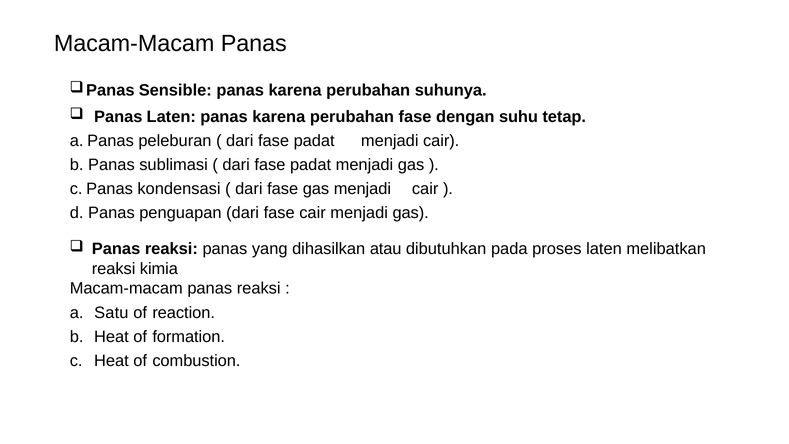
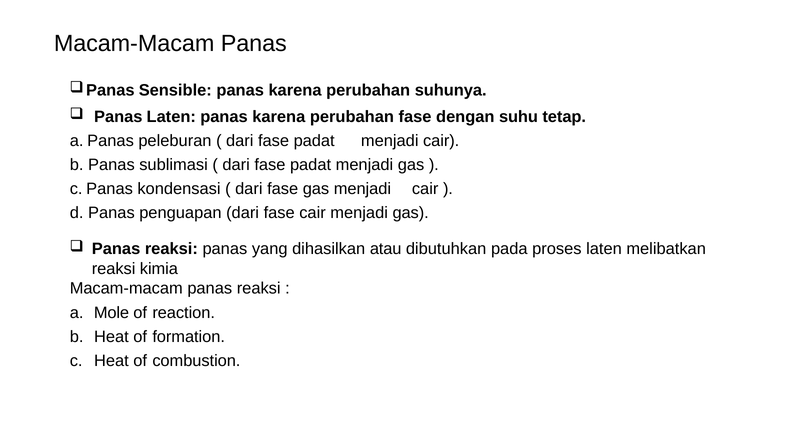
Satu: Satu -> Mole
